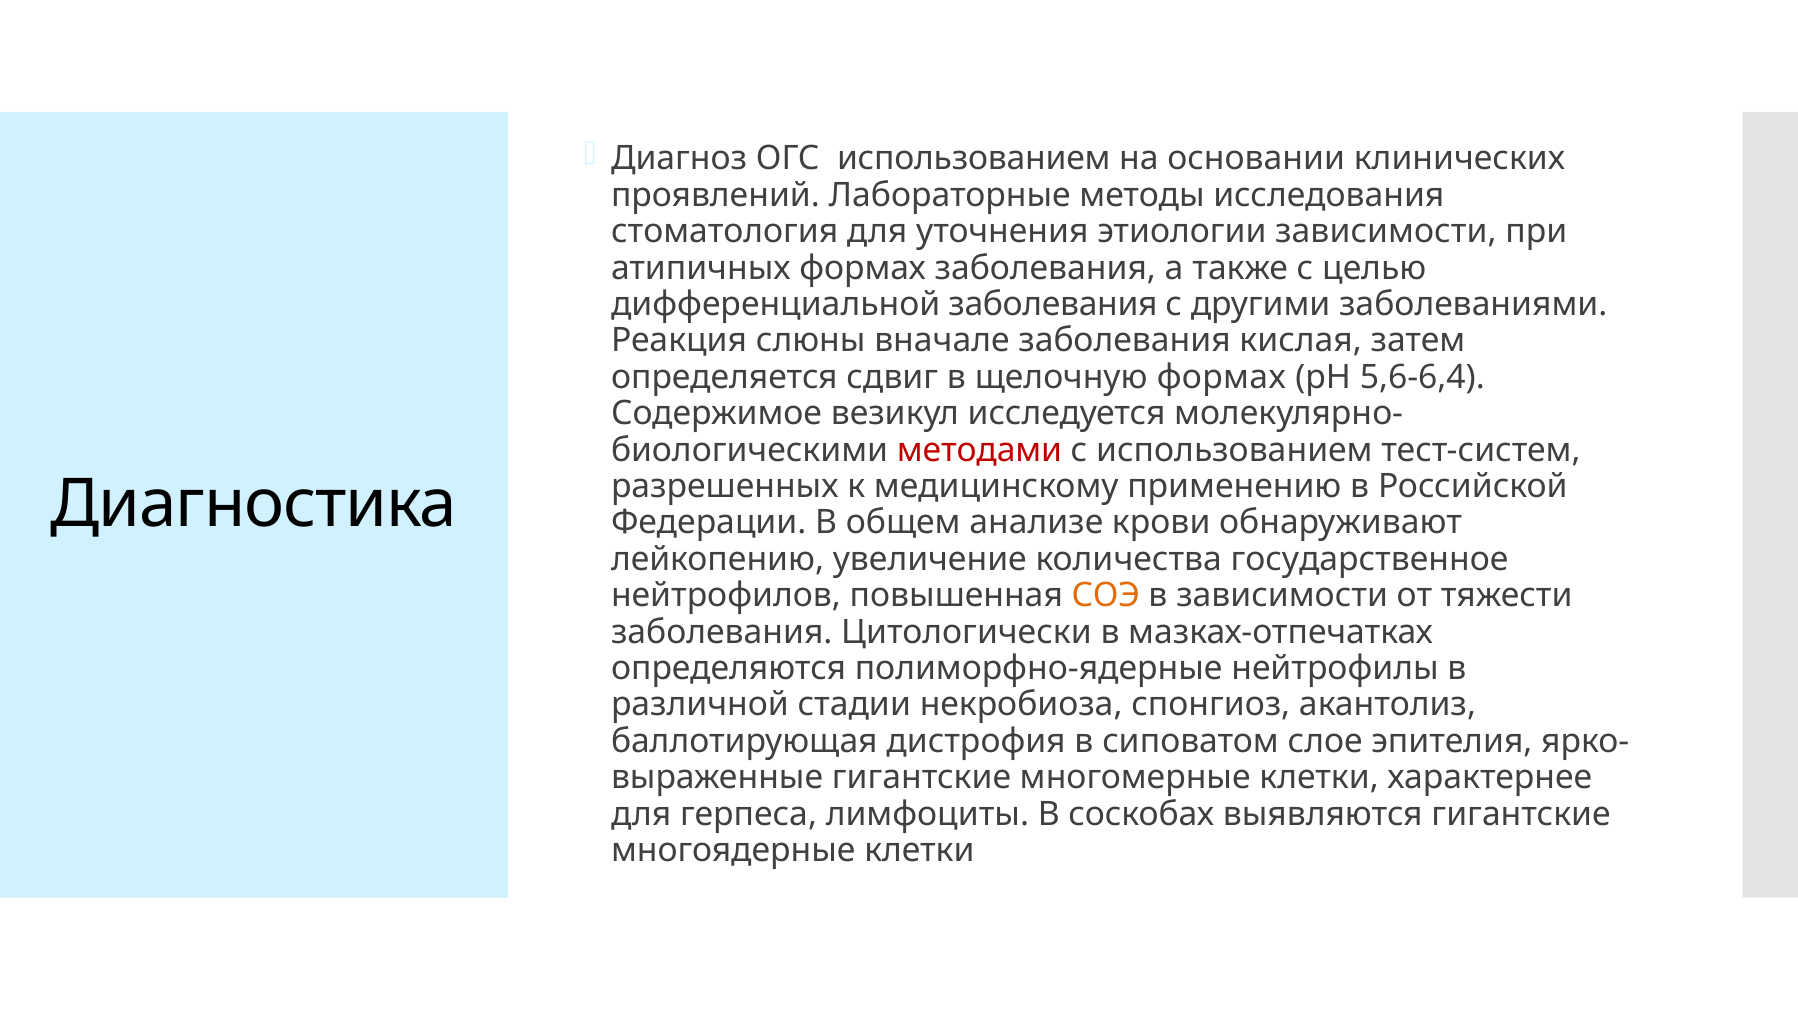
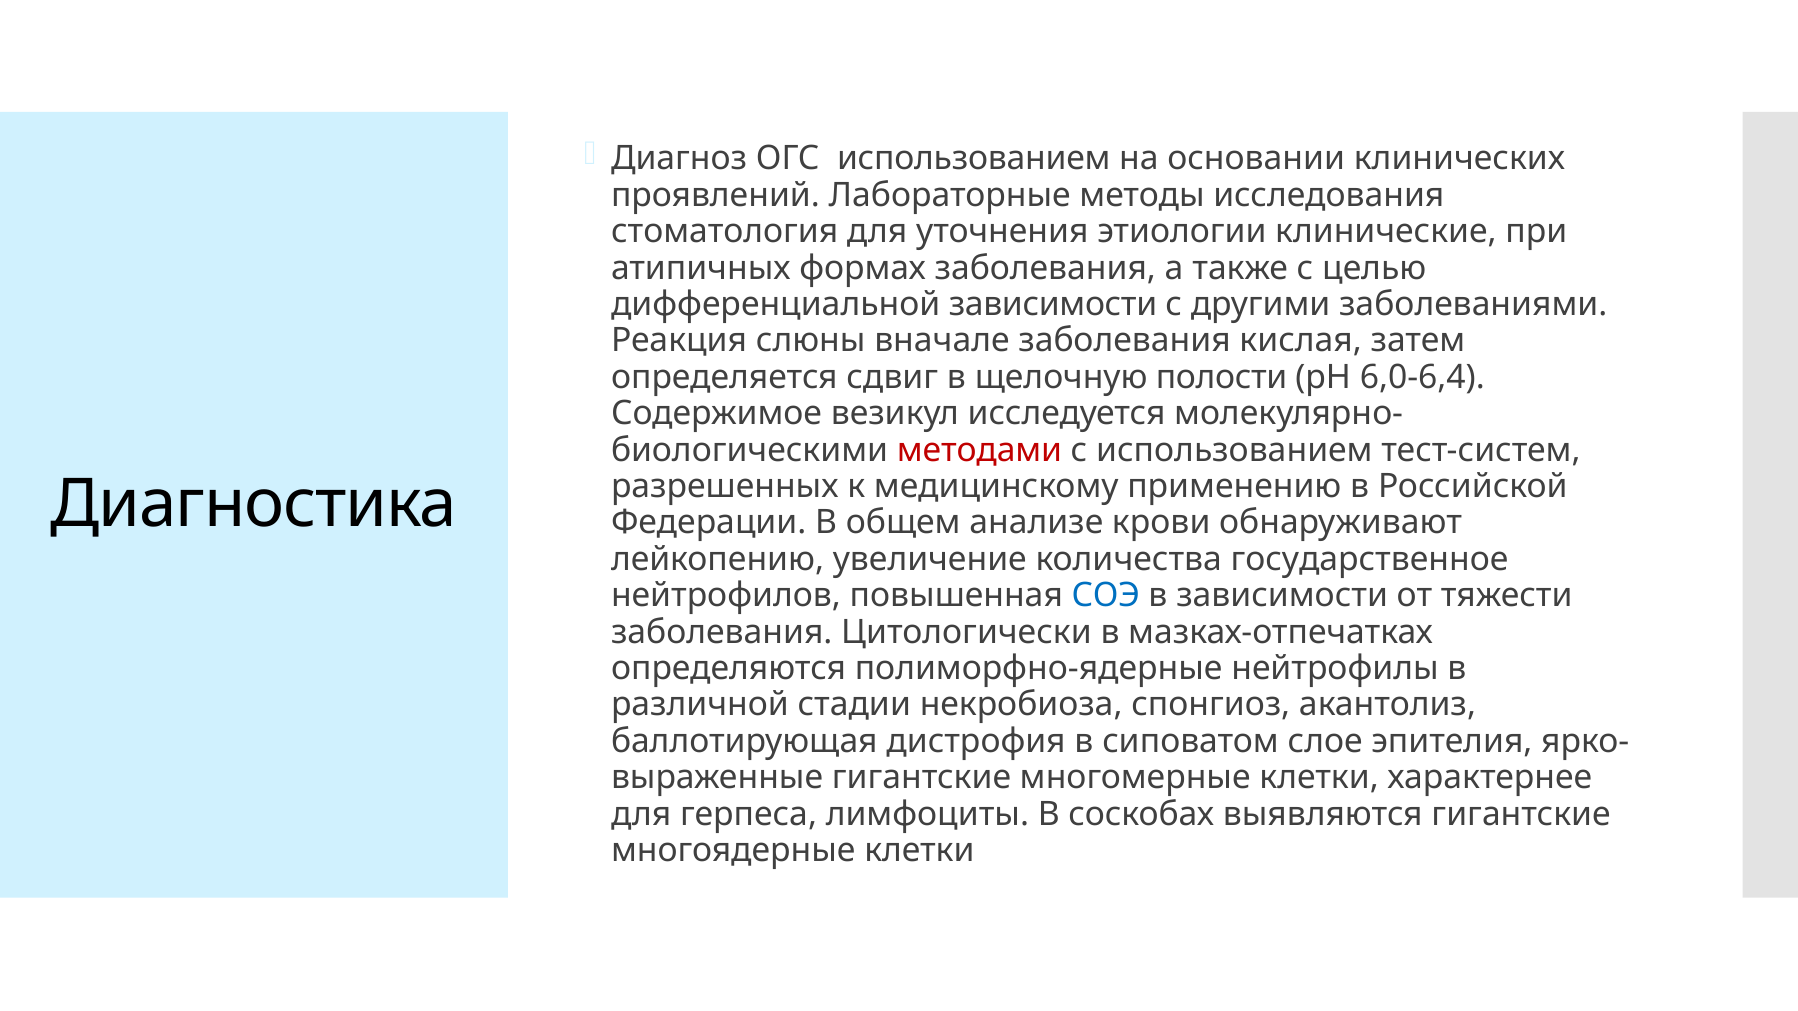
этиологии зависимости: зависимости -> клинические
дифференциальной заболевания: заболевания -> зависимости
щелочную формах: формах -> полости
5,6-6,4: 5,6-6,4 -> 6,0-6,4
СОЭ colour: orange -> blue
